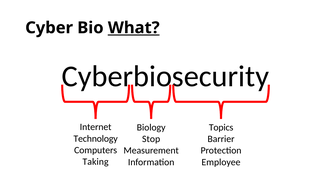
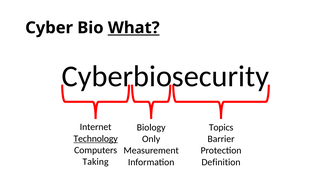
Technology underline: none -> present
Stop: Stop -> Only
Employee: Employee -> Definition
